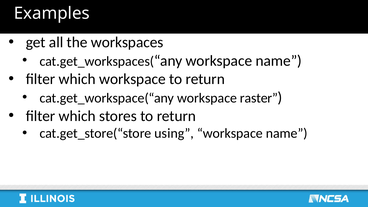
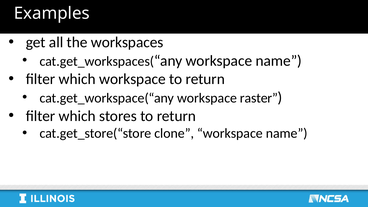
using: using -> clone
